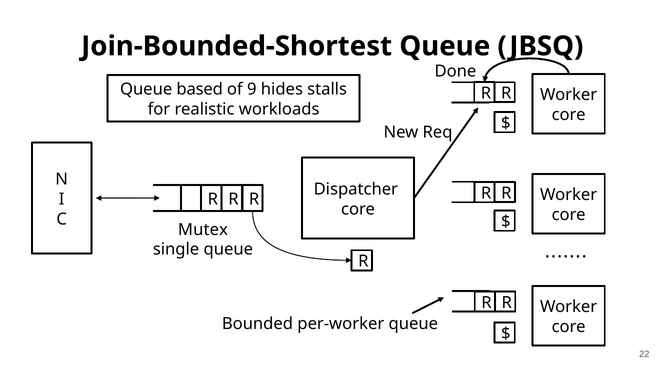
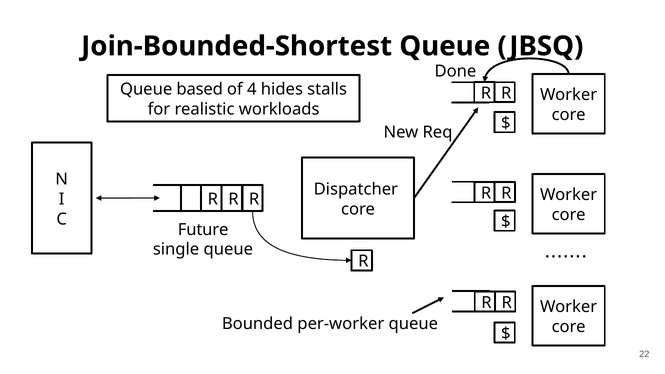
9: 9 -> 4
Mutex: Mutex -> Future
